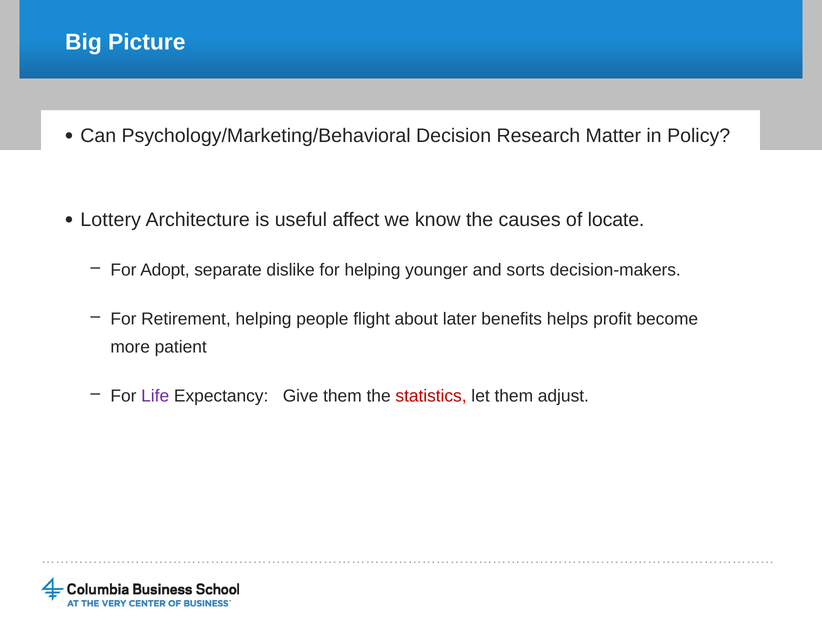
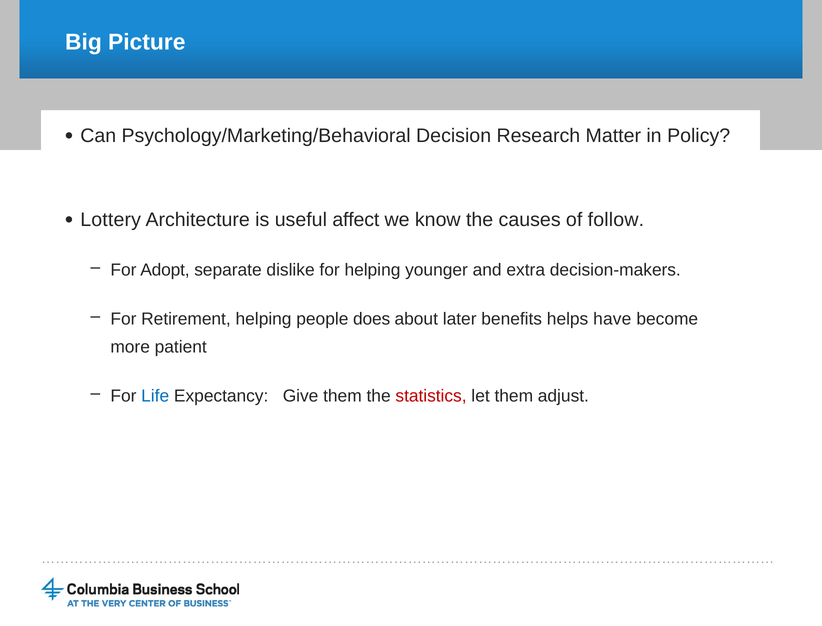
locate: locate -> follow
sorts: sorts -> extra
flight: flight -> does
profit: profit -> have
Life colour: purple -> blue
